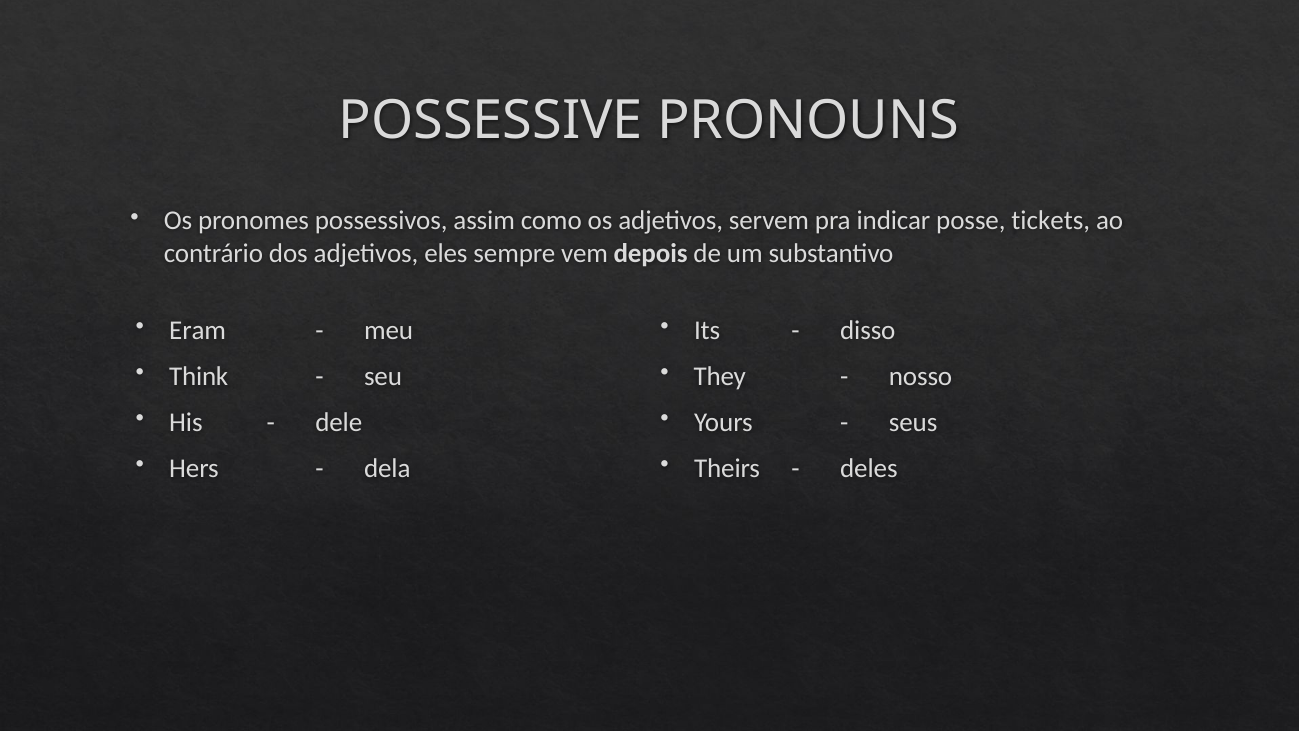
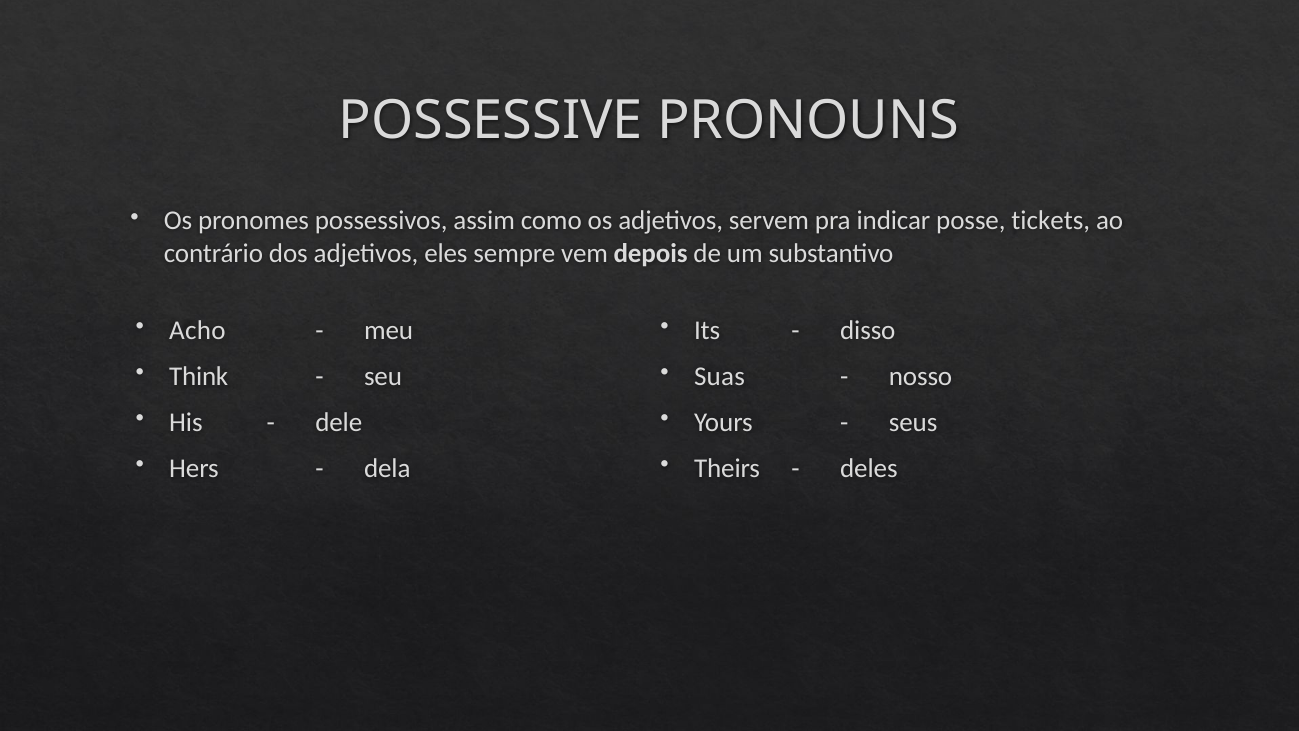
Eram: Eram -> Acho
They: They -> Suas
